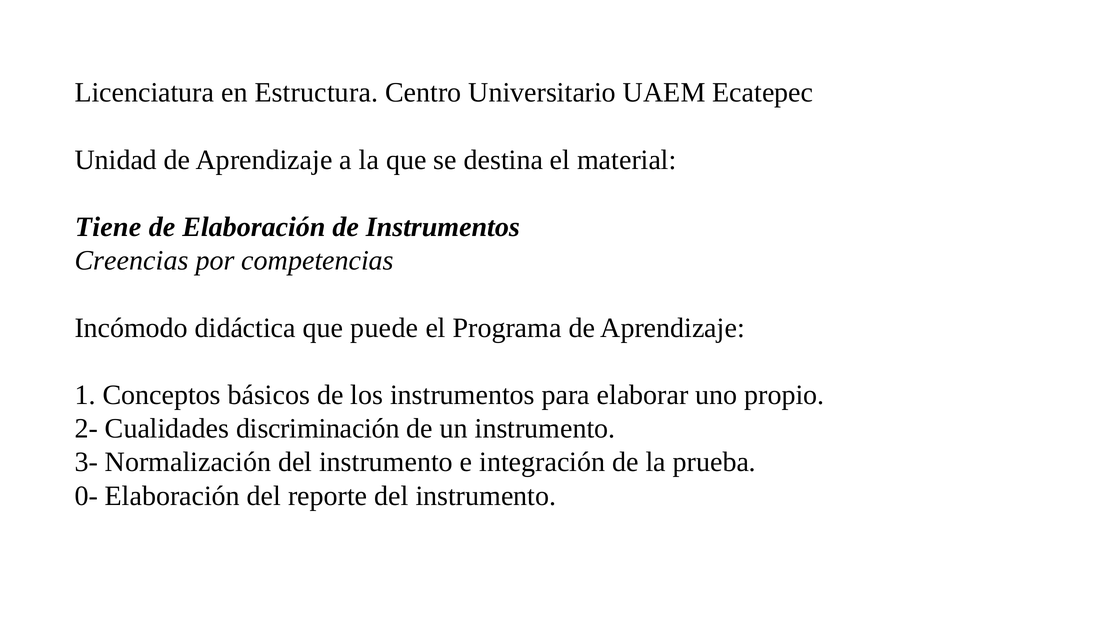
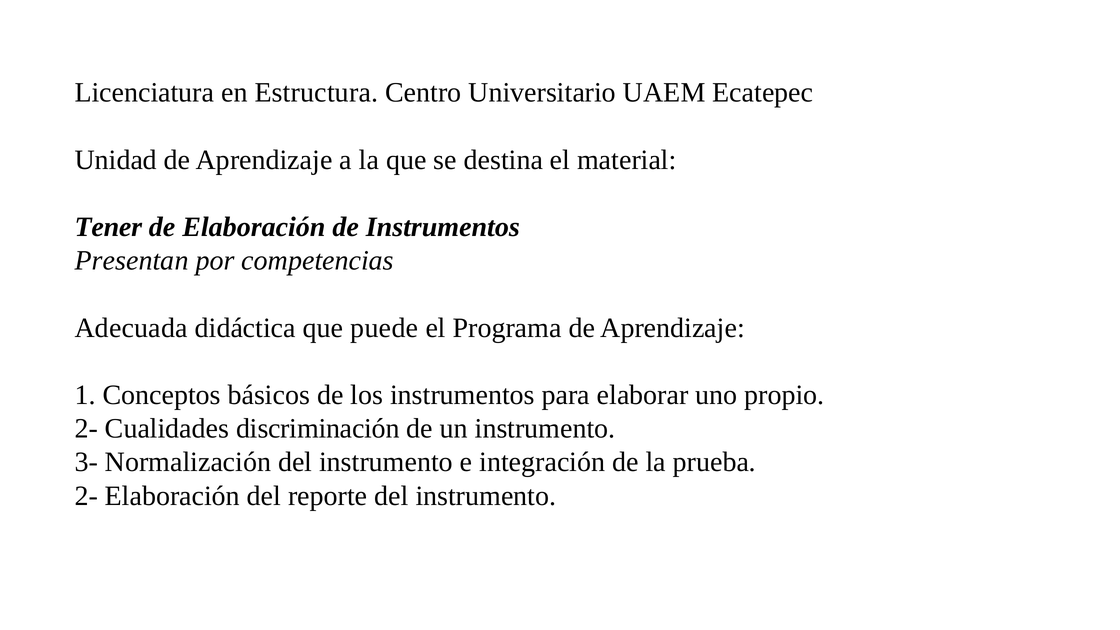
Tiene: Tiene -> Tener
Creencias: Creencias -> Presentan
Incómodo: Incómodo -> Adecuada
0- at (86, 496): 0- -> 2-
